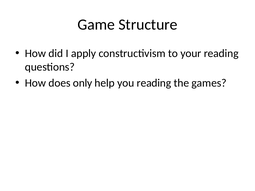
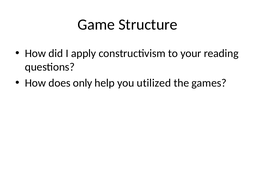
you reading: reading -> utilized
